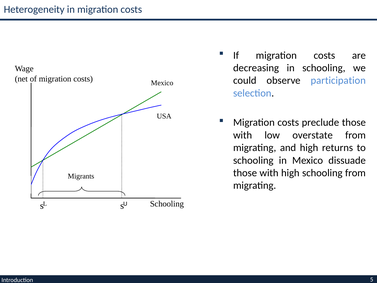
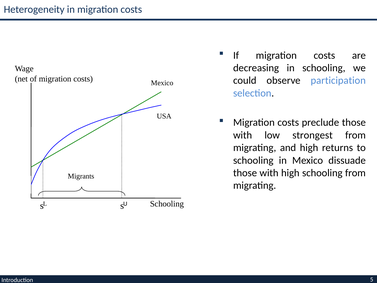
overstate: overstate -> strongest
